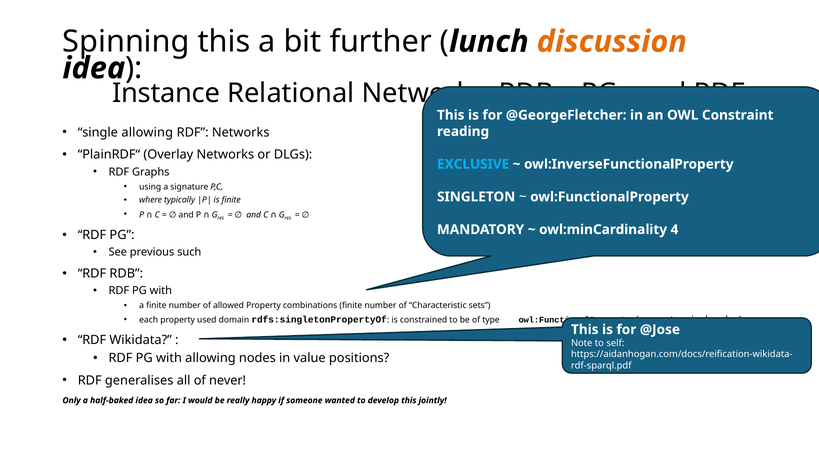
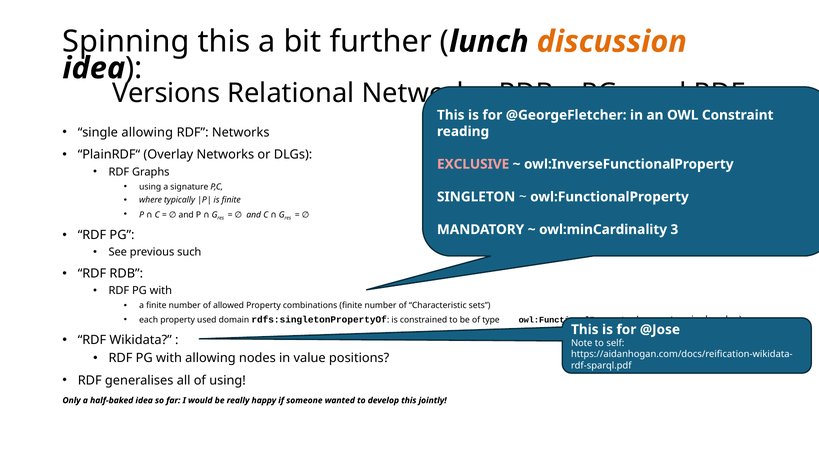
Instance: Instance -> Versions
EXCLUSIVE colour: light blue -> pink
4: 4 -> 3
of never: never -> using
